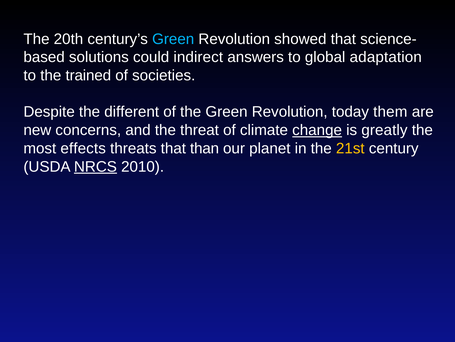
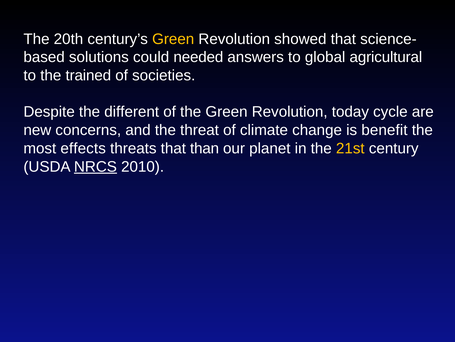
Green at (173, 39) colour: light blue -> yellow
indirect: indirect -> needed
adaptation: adaptation -> agricultural
them: them -> cycle
change underline: present -> none
greatly: greatly -> benefit
